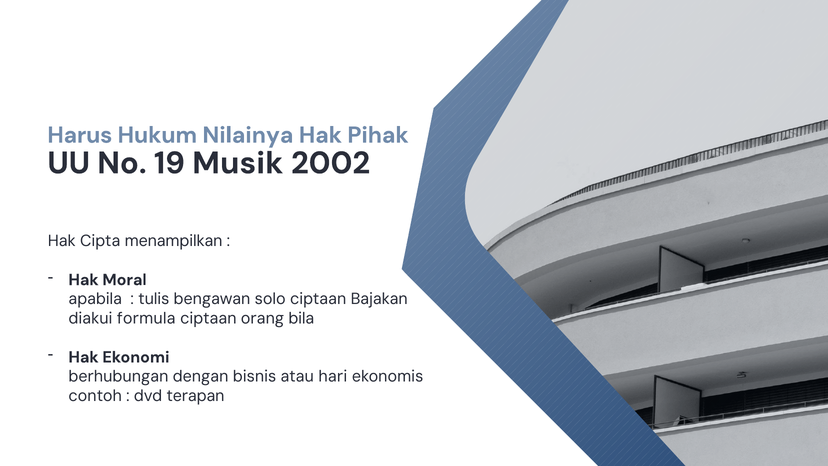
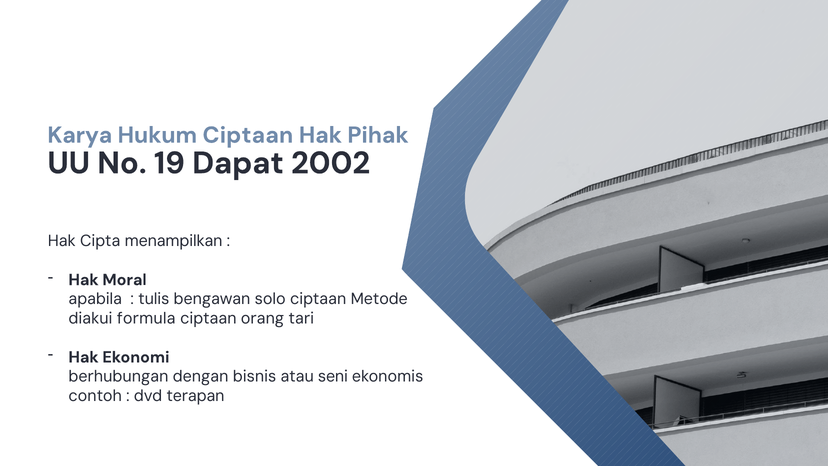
Harus: Harus -> Karya
Hukum Nilainya: Nilainya -> Ciptaan
Musik: Musik -> Dapat
Bajakan: Bajakan -> Metode
bila: bila -> tari
hari: hari -> seni
